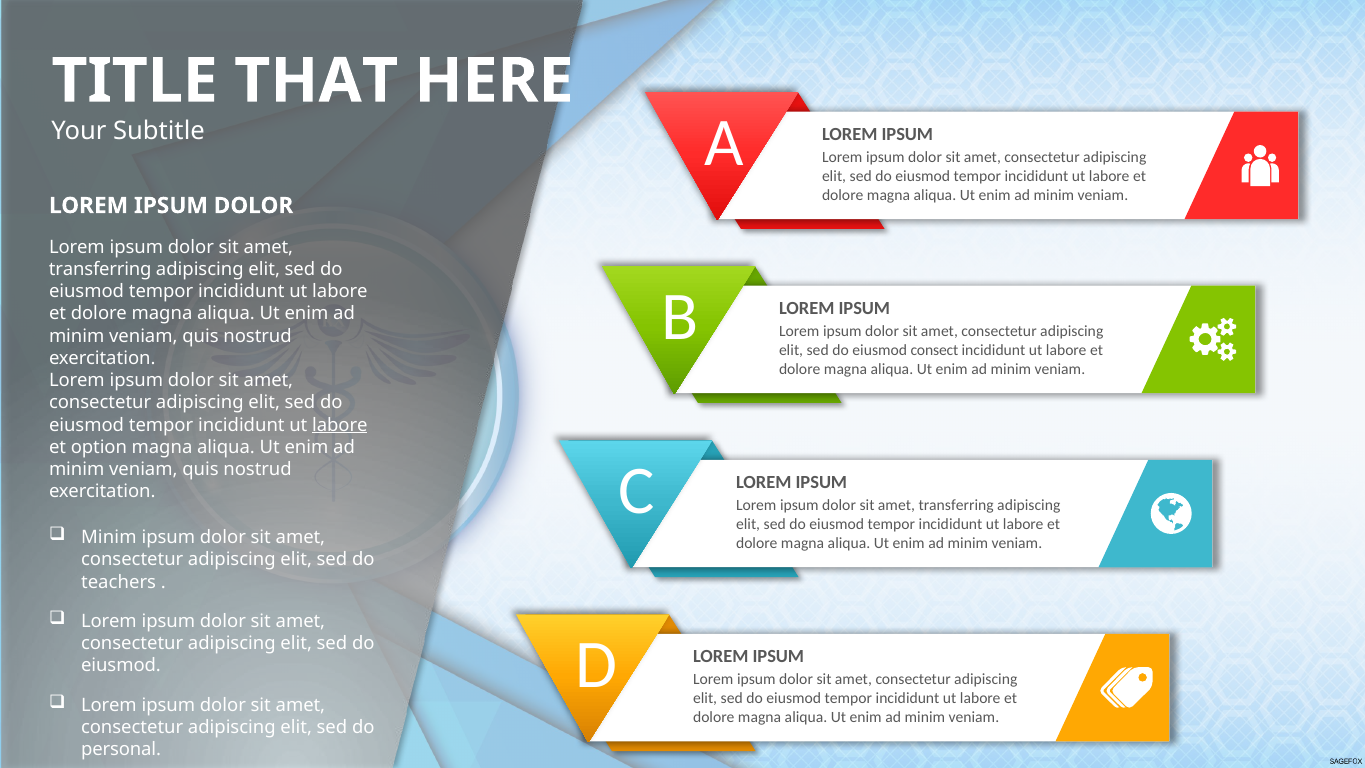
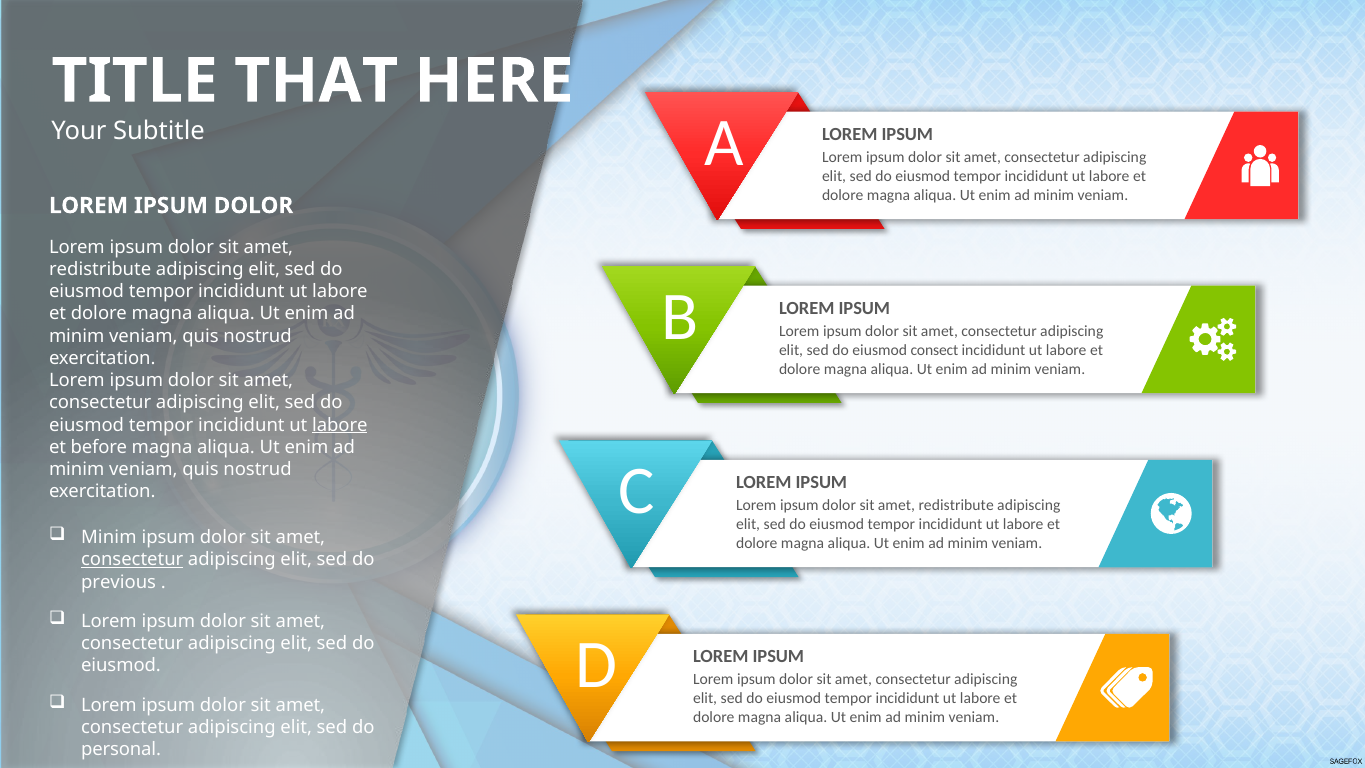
transferring at (100, 269): transferring -> redistribute
option: option -> before
transferring at (956, 506): transferring -> redistribute
consectetur at (132, 560) underline: none -> present
teachers: teachers -> previous
